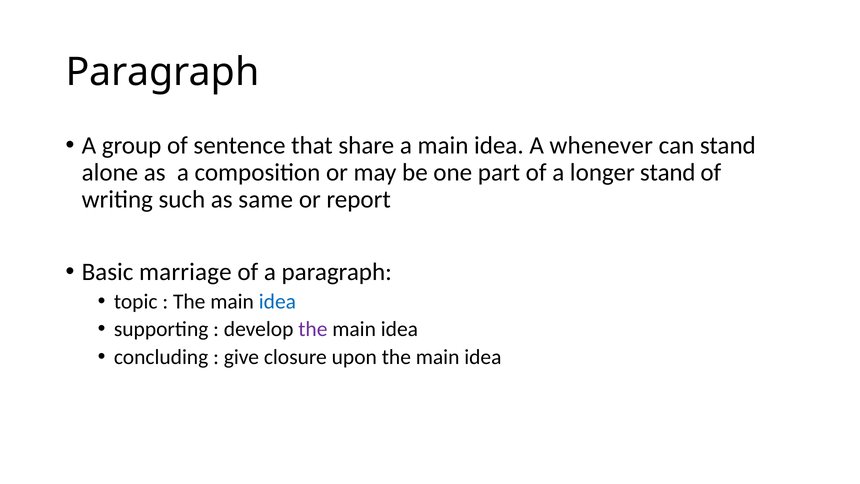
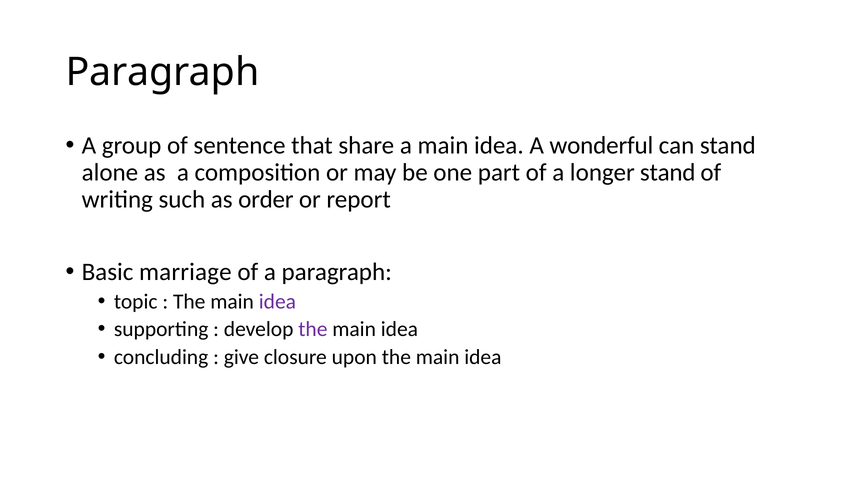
whenever: whenever -> wonderful
same: same -> order
idea at (277, 301) colour: blue -> purple
